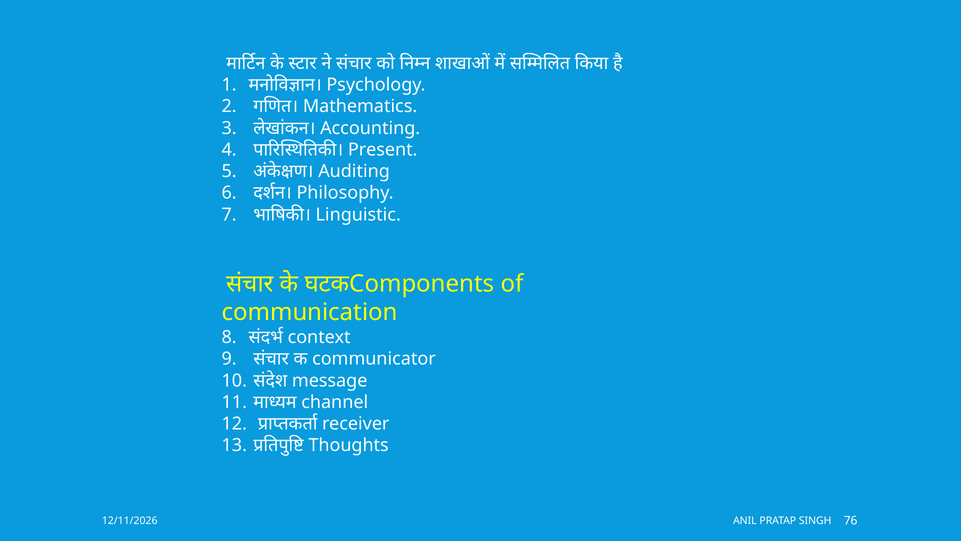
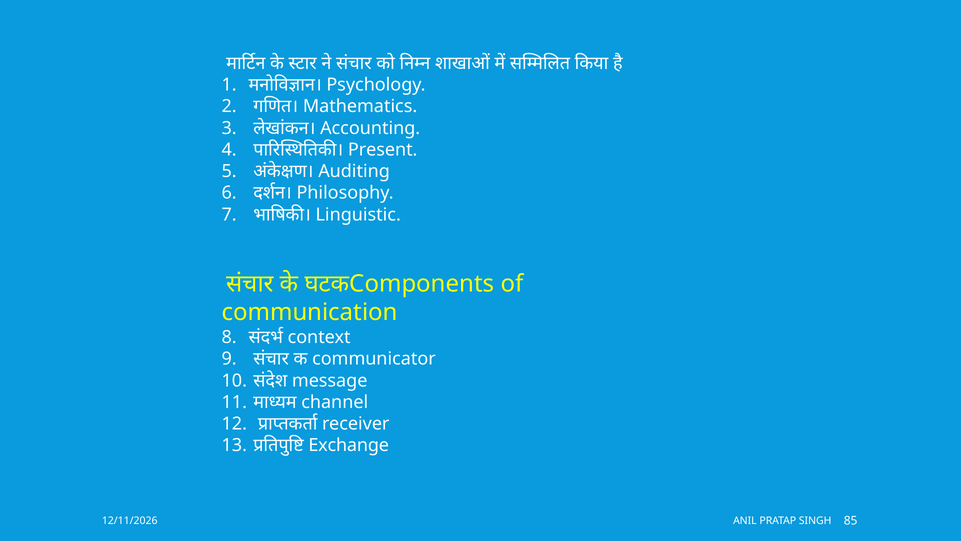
Thoughts: Thoughts -> Exchange
76: 76 -> 85
